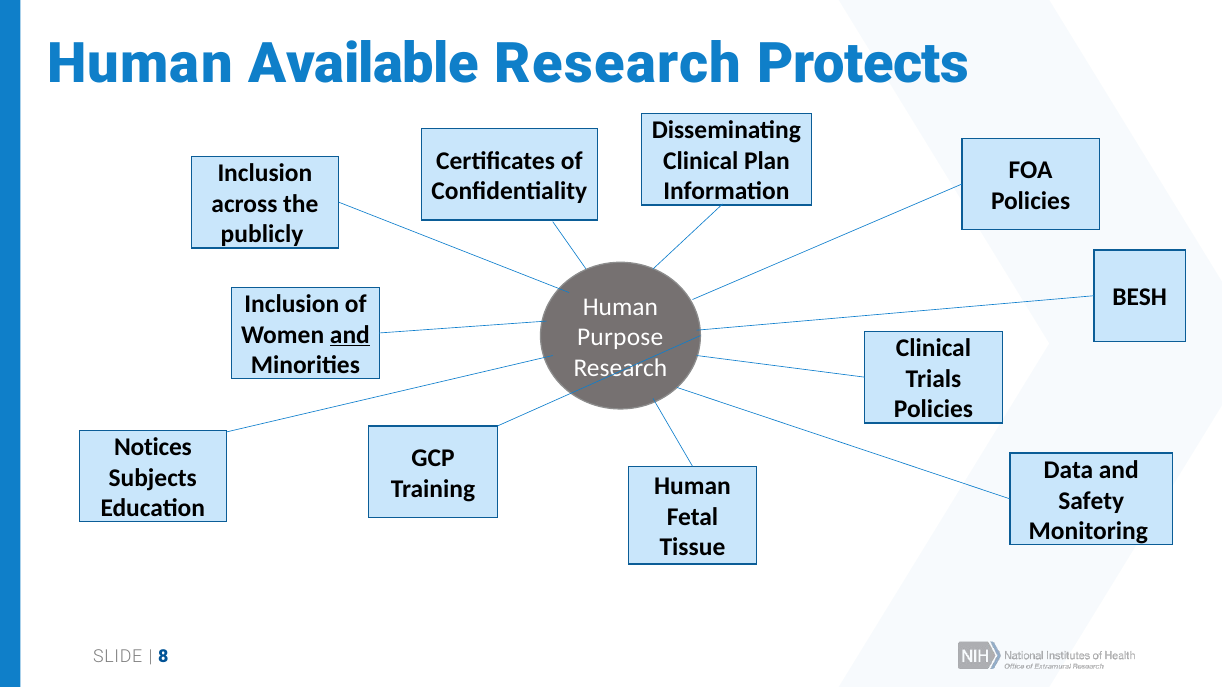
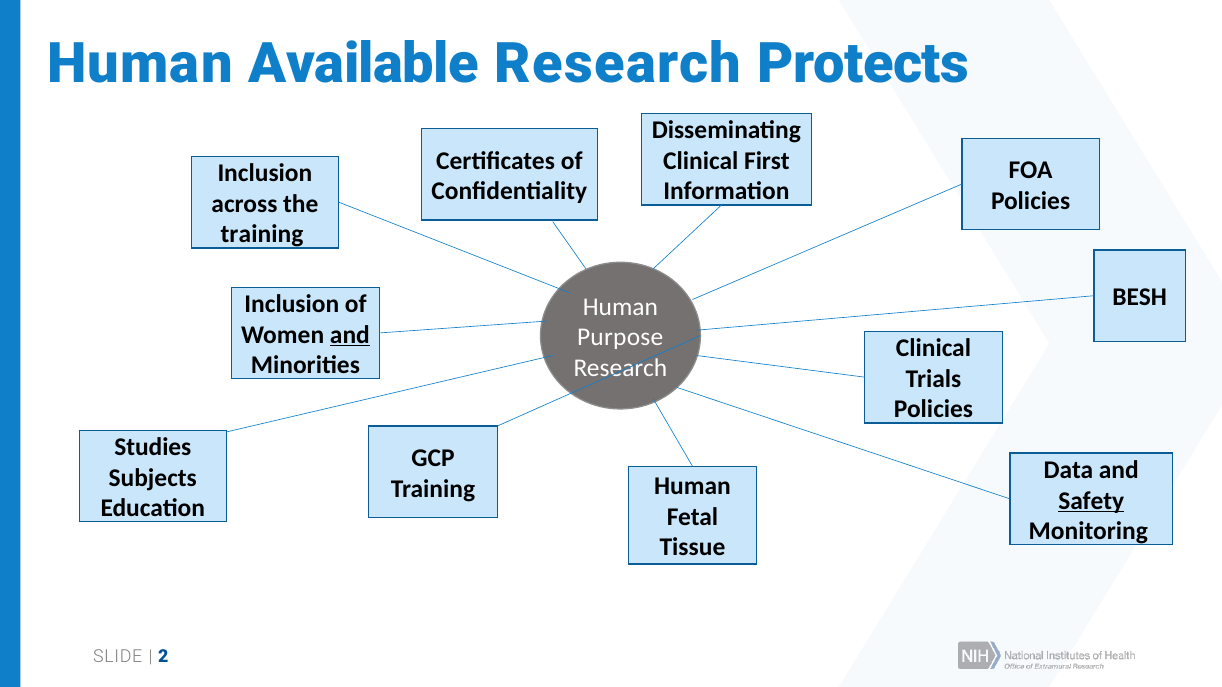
Plan: Plan -> First
publicly at (262, 235): publicly -> training
Notices: Notices -> Studies
Safety underline: none -> present
8: 8 -> 2
